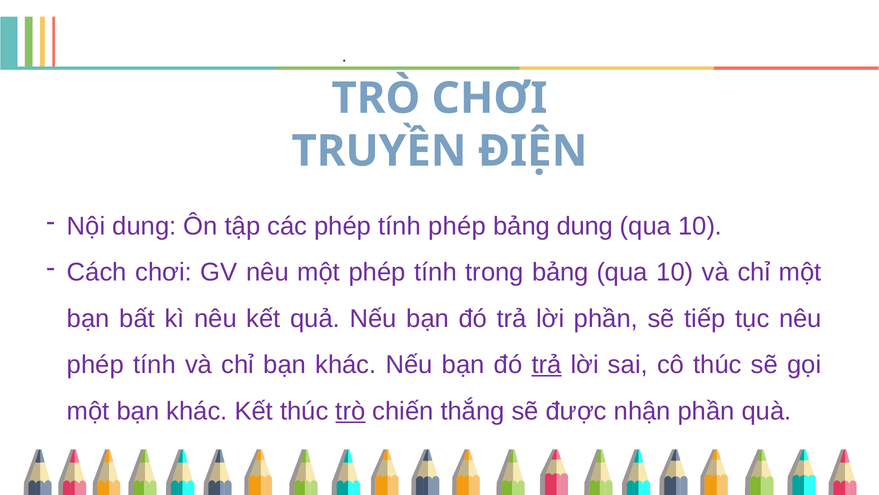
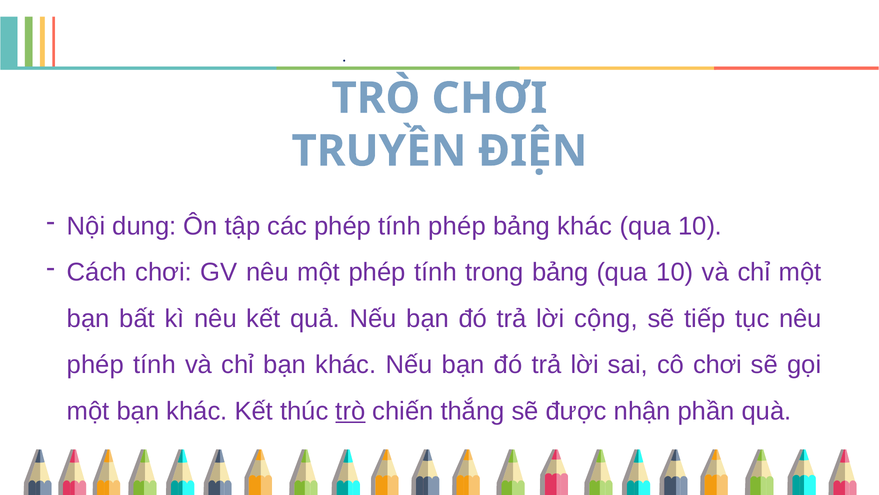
bảng dung: dung -> khác
lời phần: phần -> cộng
trả at (546, 364) underline: present -> none
cô thúc: thúc -> chơi
